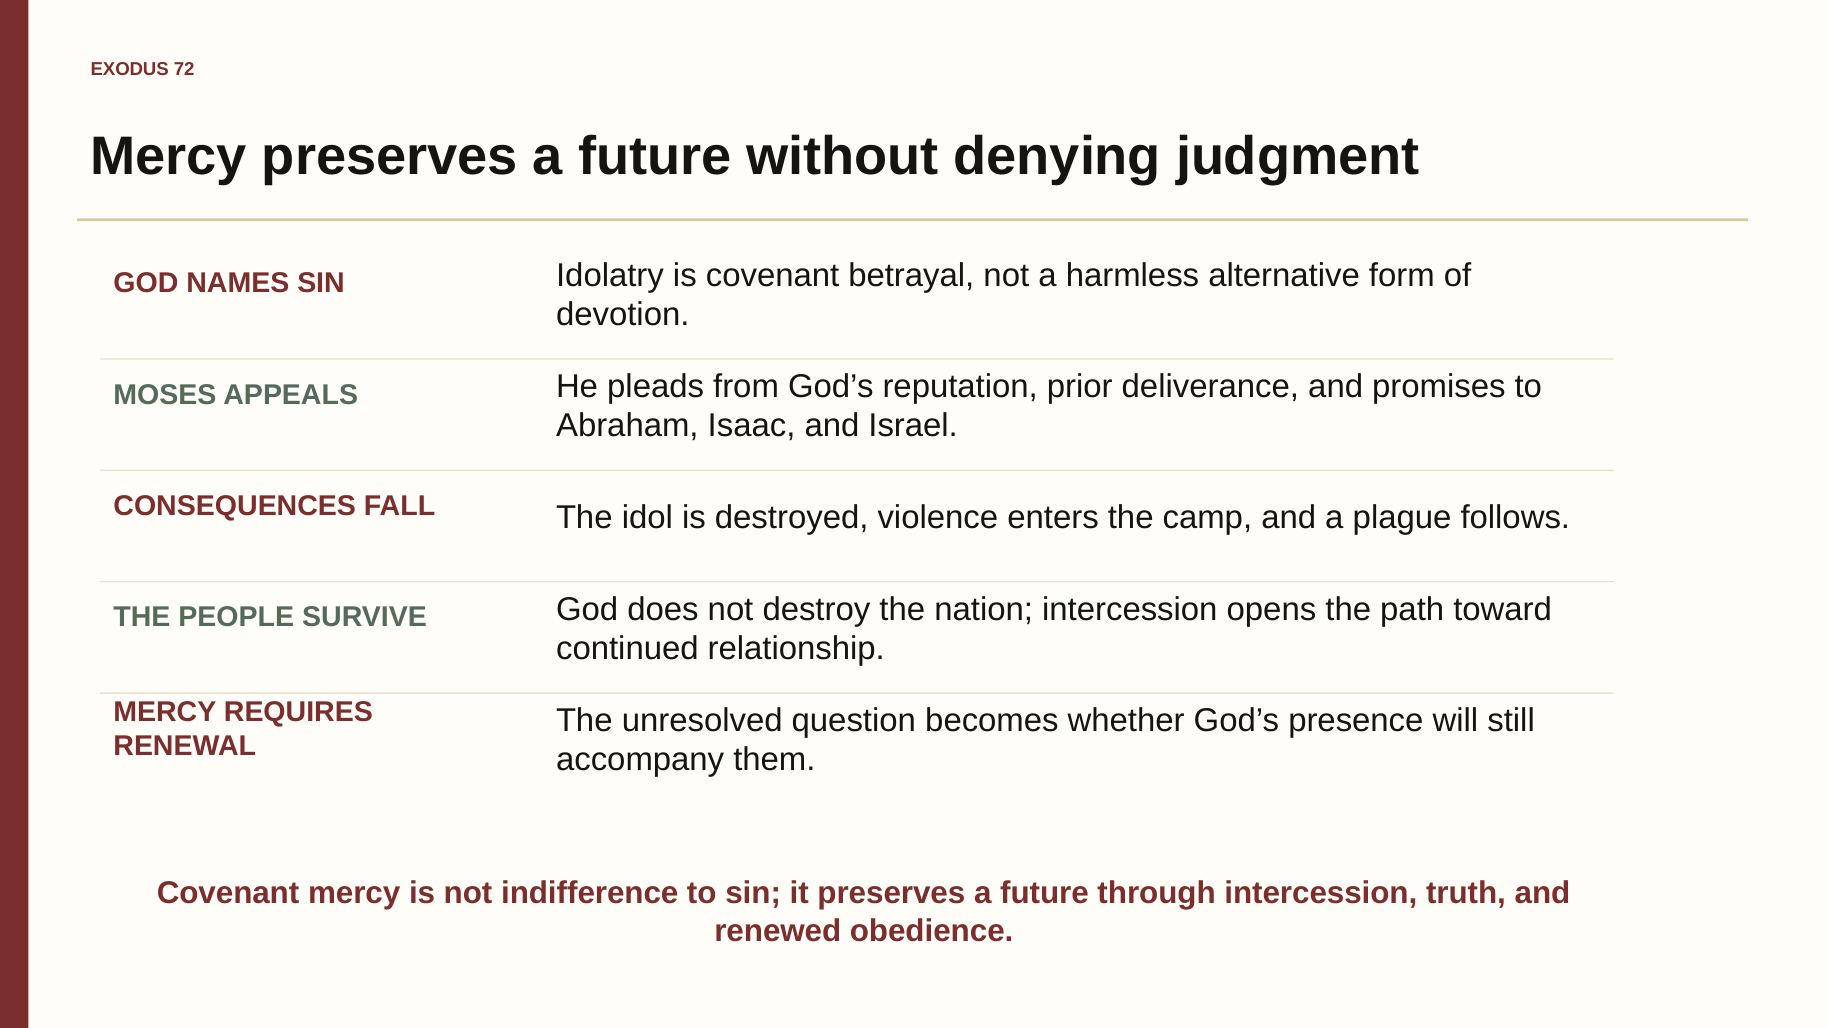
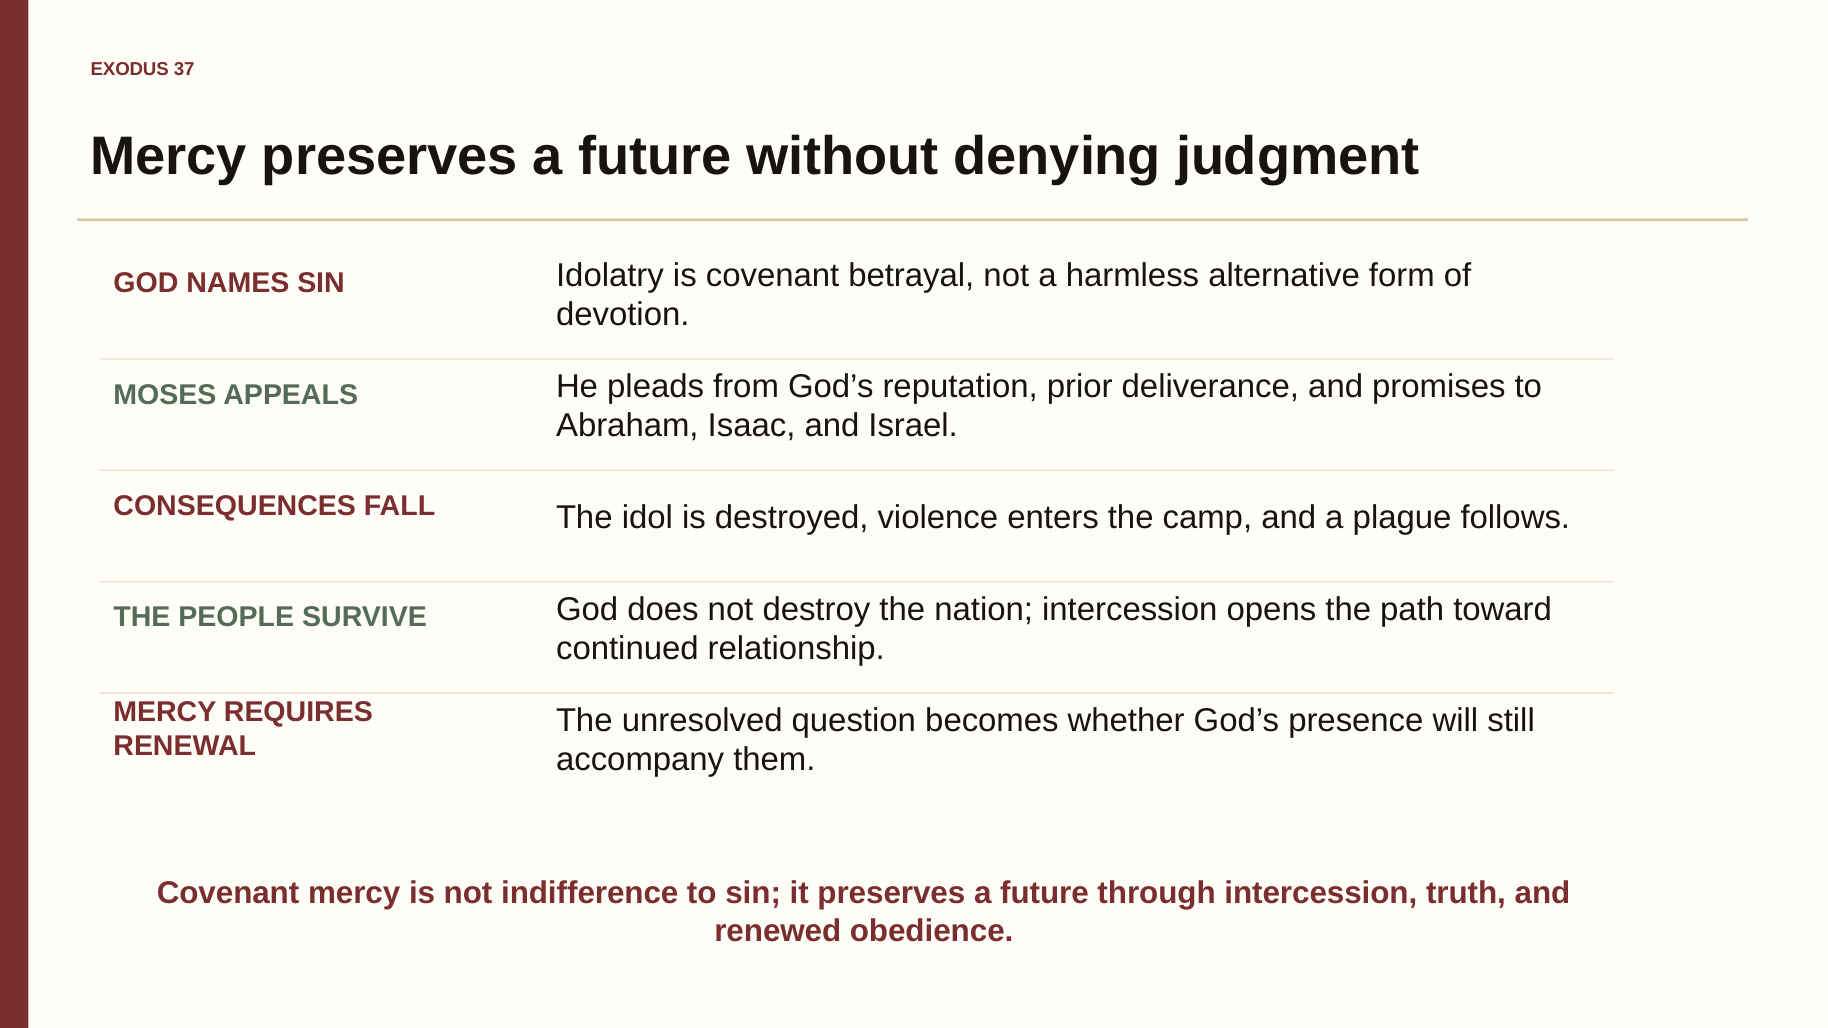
72: 72 -> 37
